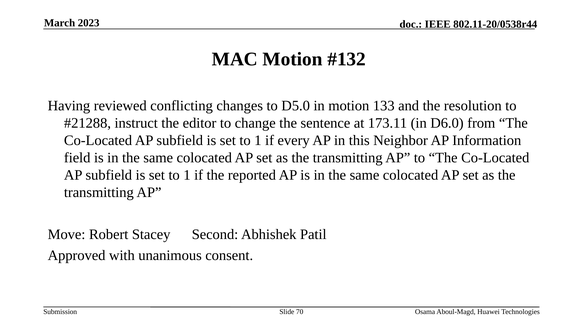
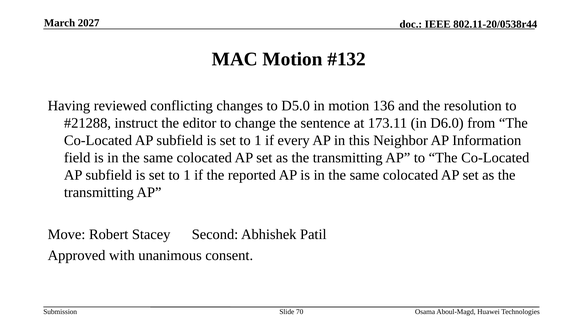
2023: 2023 -> 2027
133: 133 -> 136
